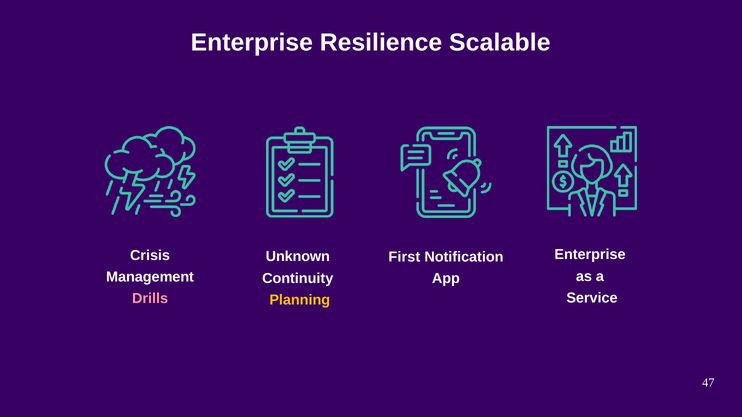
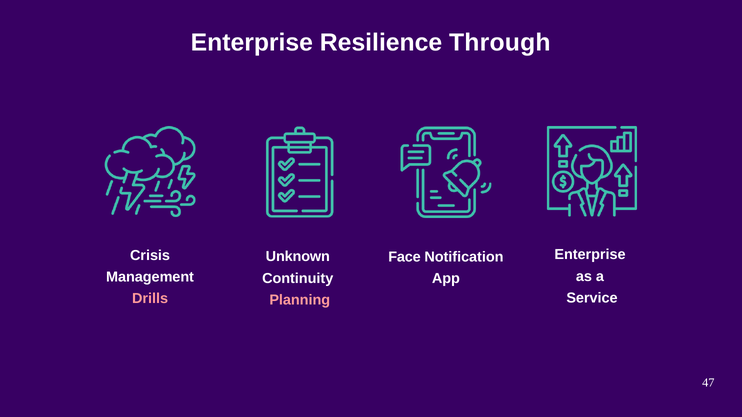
Scalable: Scalable -> Through
First: First -> Face
Planning colour: yellow -> pink
